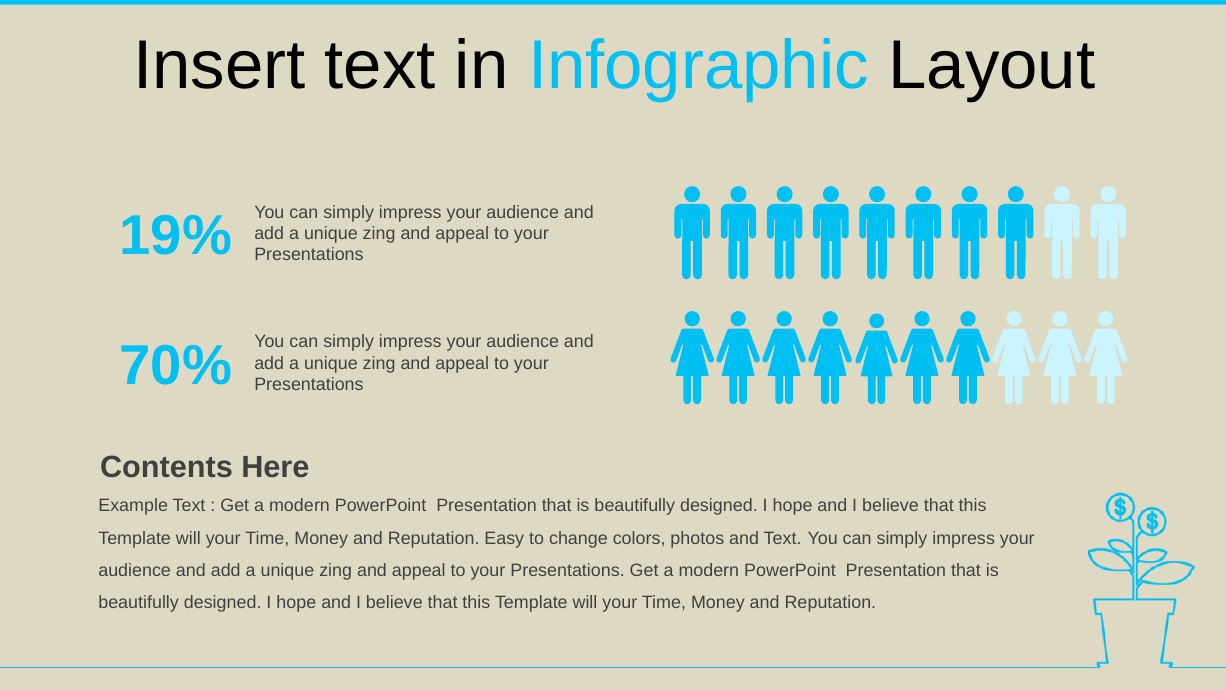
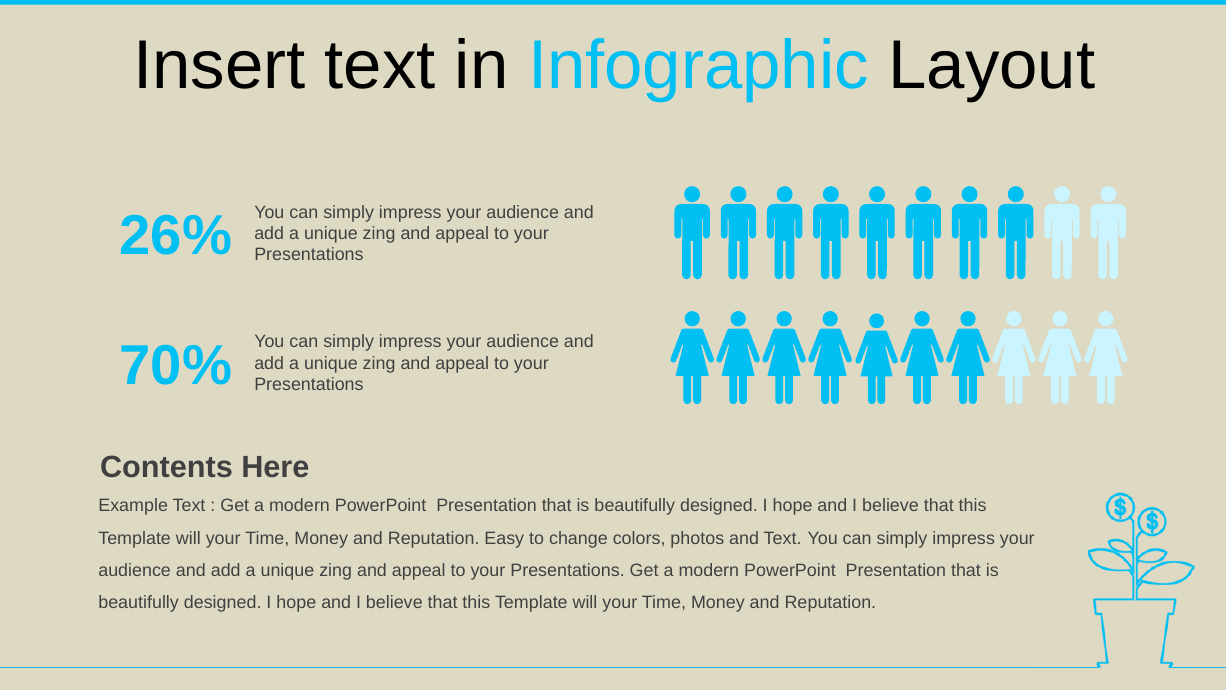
19%: 19% -> 26%
